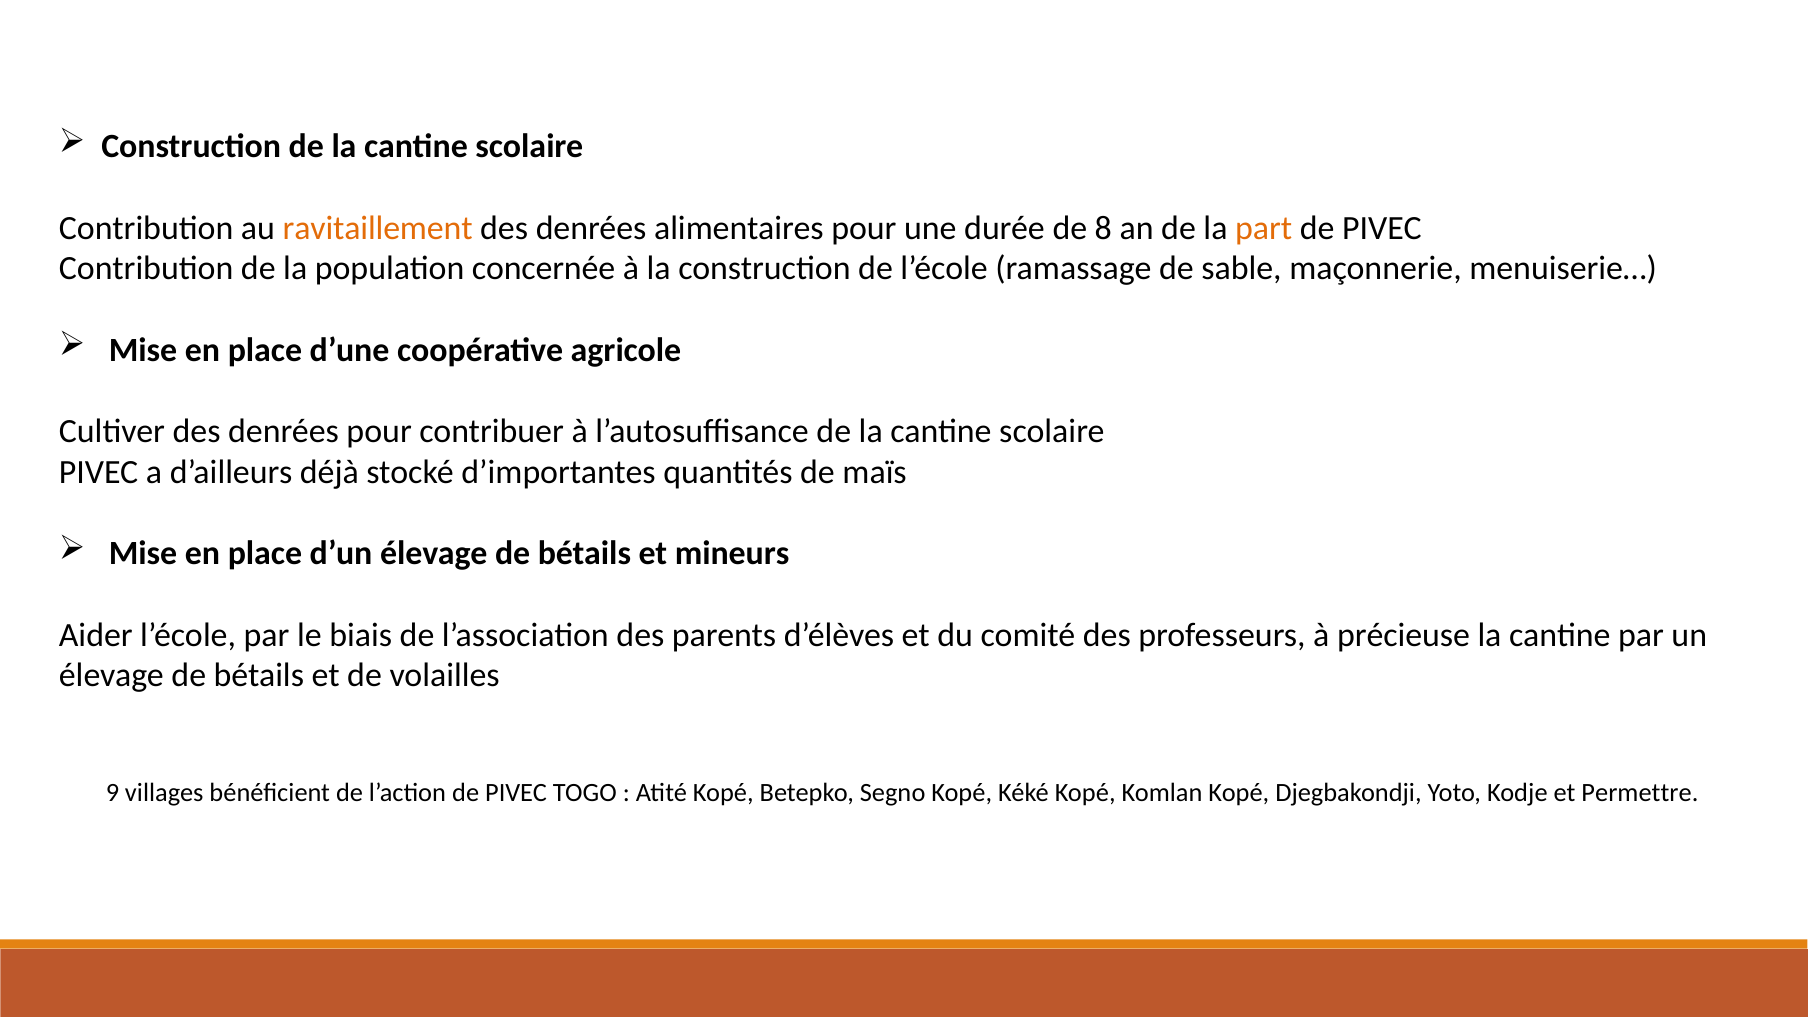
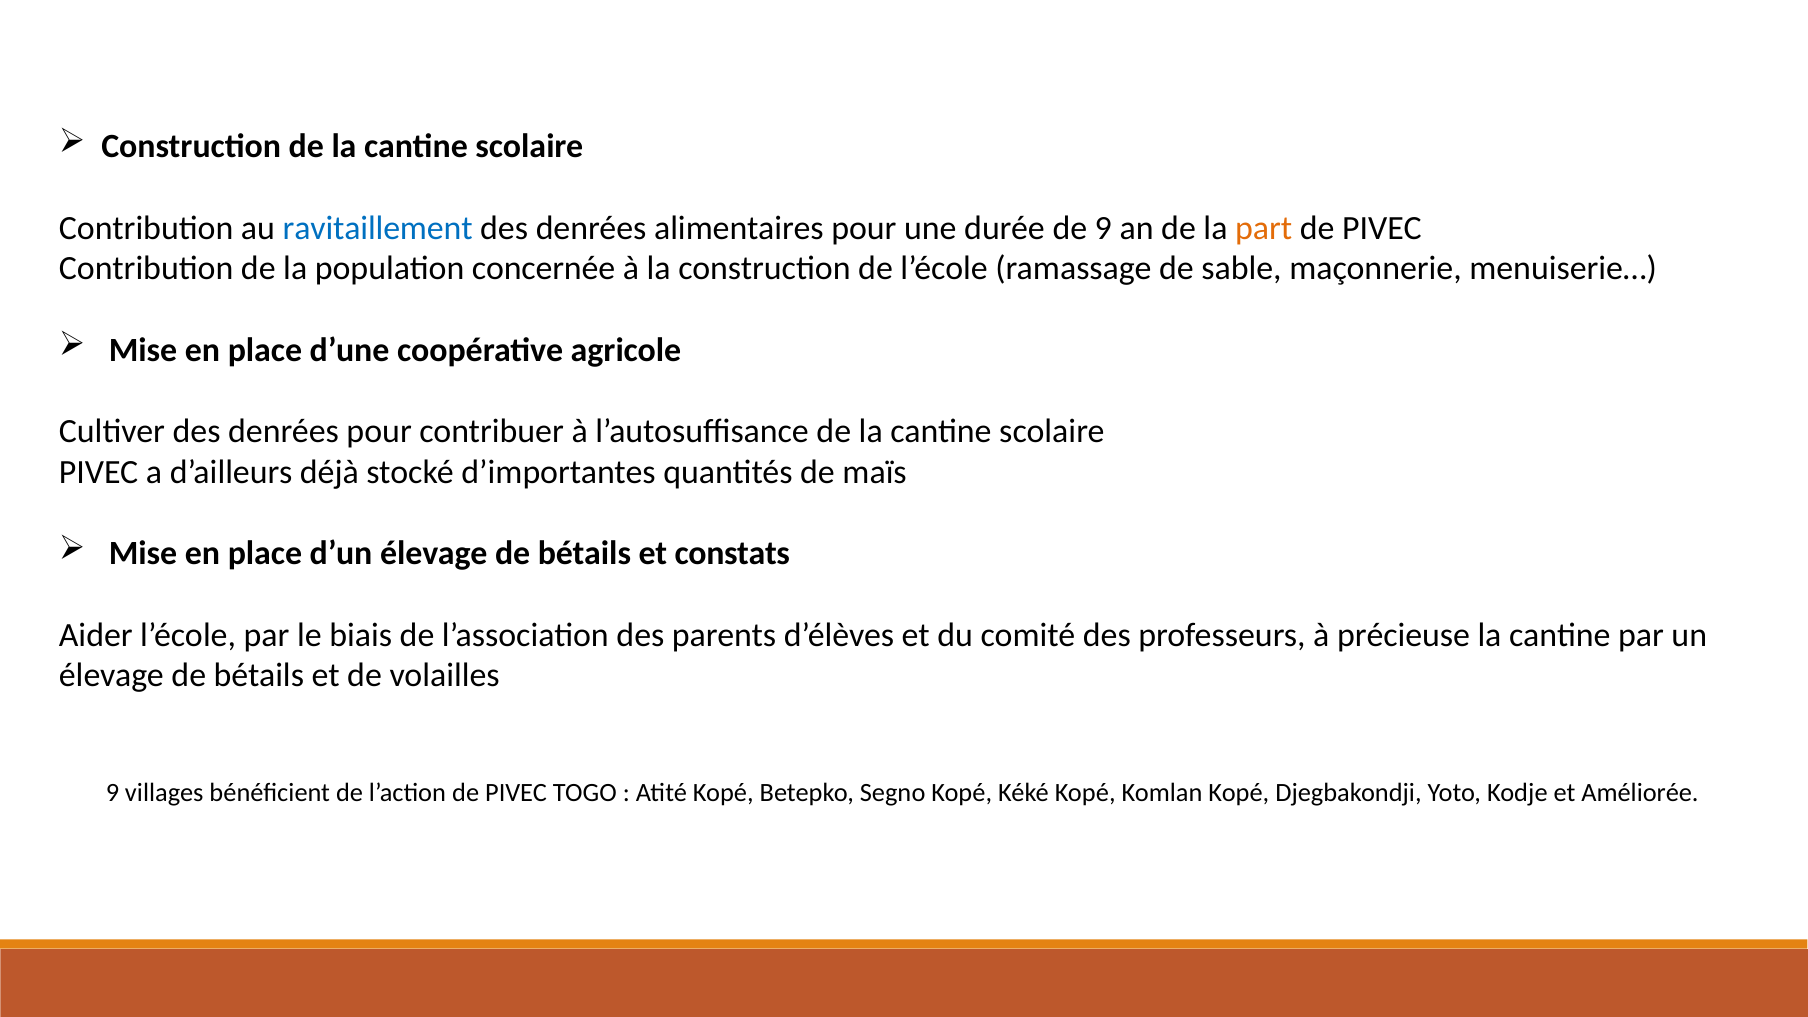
ravitaillement colour: orange -> blue
de 8: 8 -> 9
mineurs: mineurs -> constats
Permettre: Permettre -> Améliorée
